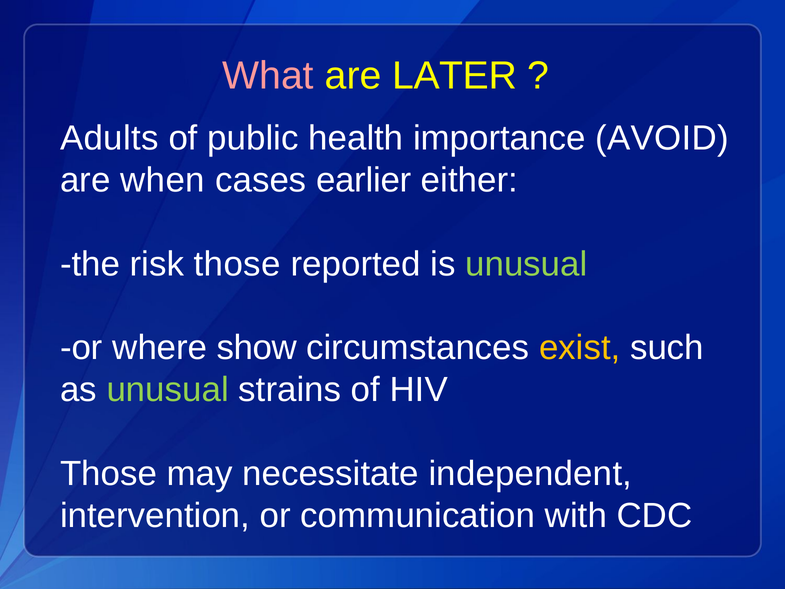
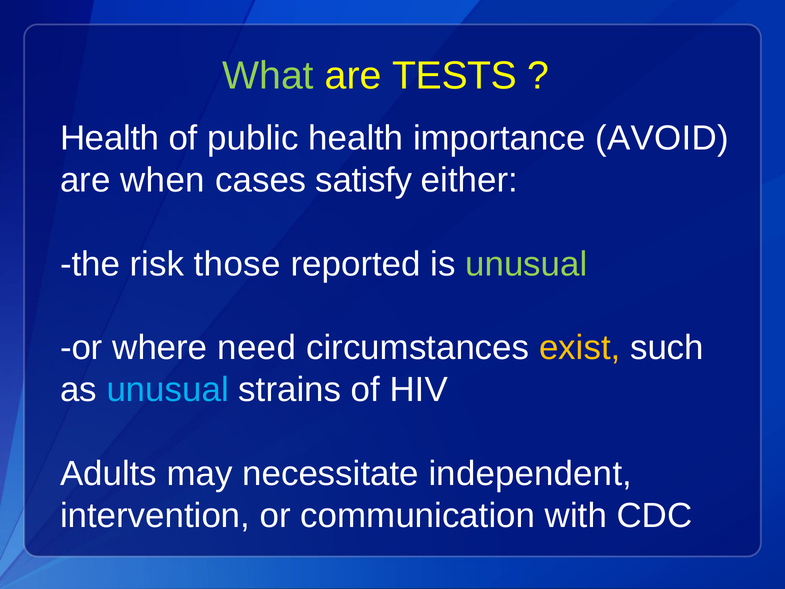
What colour: pink -> light green
LATER: LATER -> TESTS
Adults at (109, 138): Adults -> Health
earlier: earlier -> satisfy
show: show -> need
unusual at (168, 390) colour: light green -> light blue
Those at (109, 473): Those -> Adults
